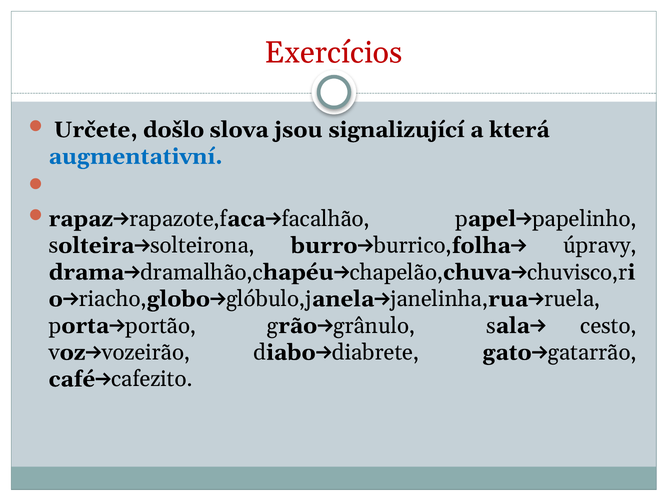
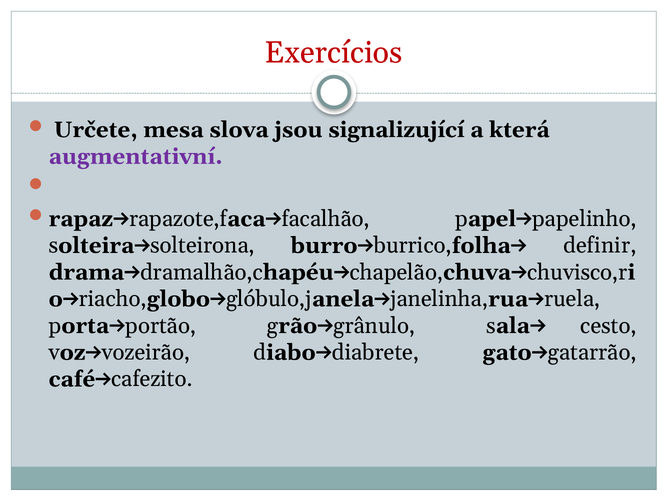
došlo: došlo -> mesa
augmentativní colour: blue -> purple
úpravy: úpravy -> definir
